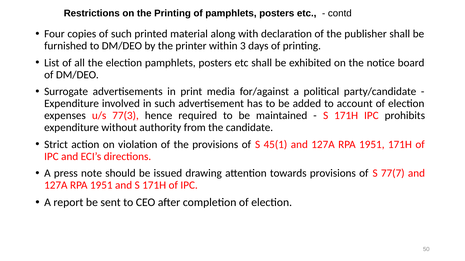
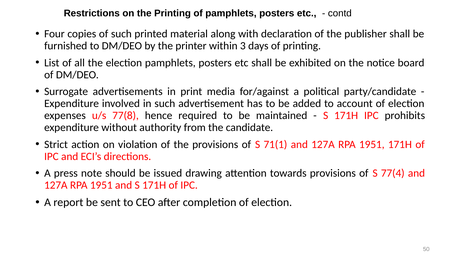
77(3: 77(3 -> 77(8
45(1: 45(1 -> 71(1
77(7: 77(7 -> 77(4
